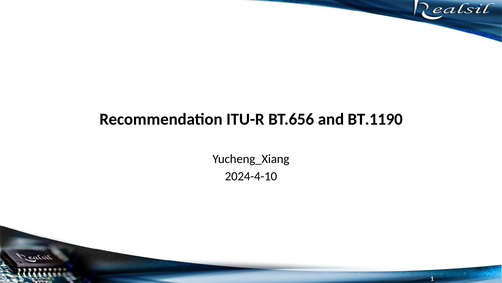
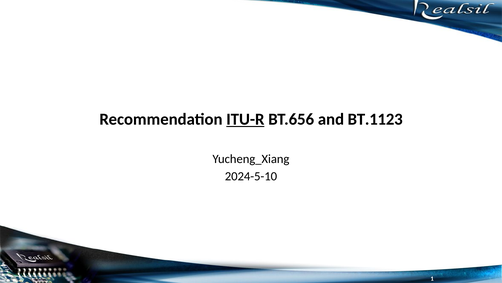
ITU-R underline: none -> present
BT.1190: BT.1190 -> BT.1123
2024-4-10: 2024-4-10 -> 2024-5-10
